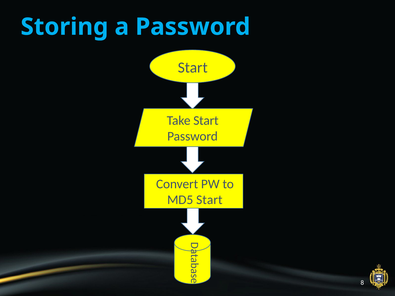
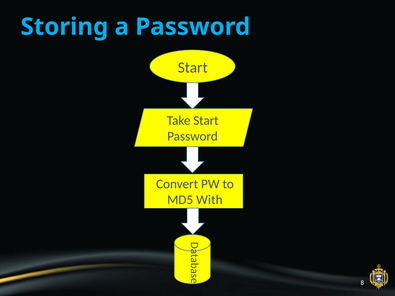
MD5 Start: Start -> With
